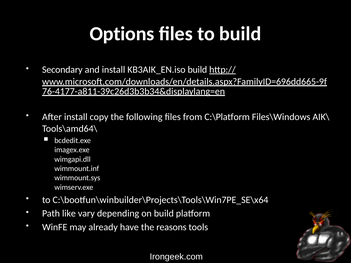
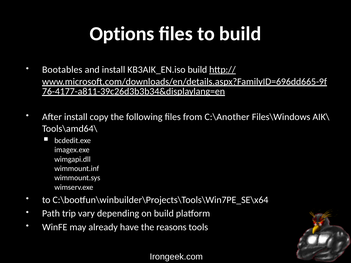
Secondary: Secondary -> Bootables
C:\Platform: C:\Platform -> C:\Another
like: like -> trip
